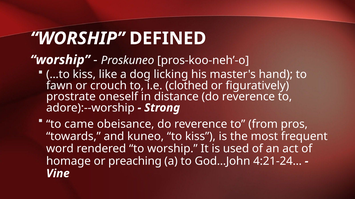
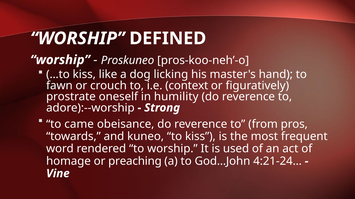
clothed: clothed -> context
distance: distance -> humility
